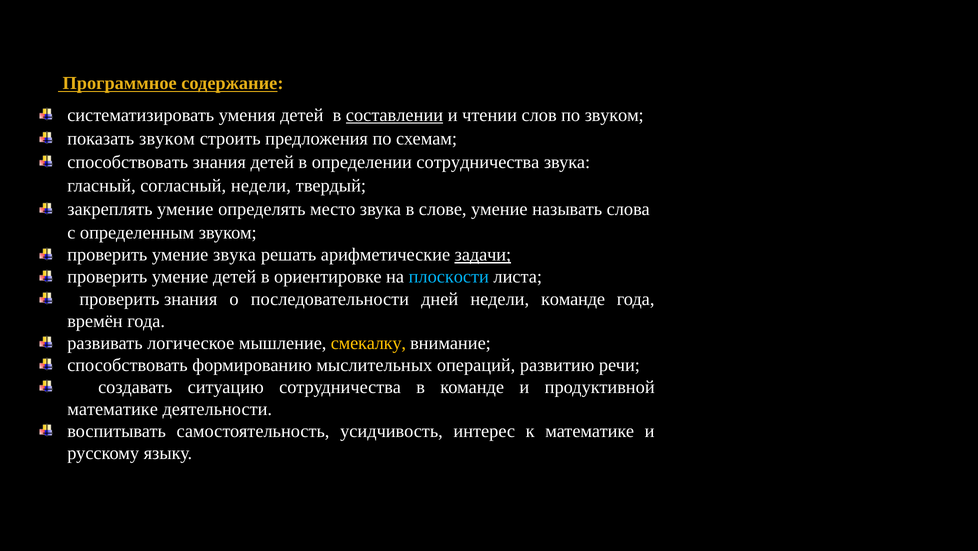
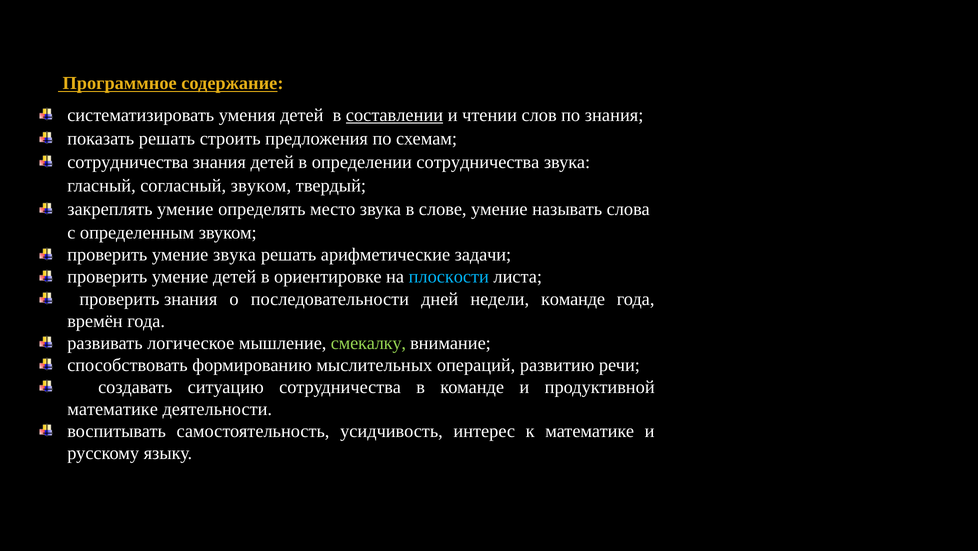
по звуком: звуком -> знания
показать звуком: звуком -> решать
способствовать at (128, 162): способствовать -> сотрудничества
согласный недели: недели -> звуком
задачи underline: present -> none
смекалку colour: yellow -> light green
